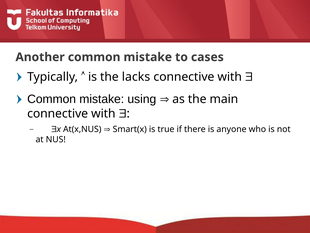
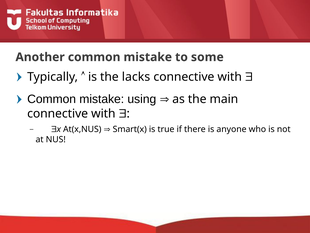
cases: cases -> some
